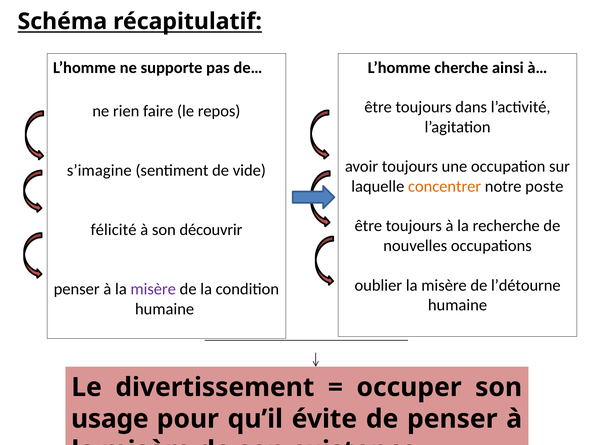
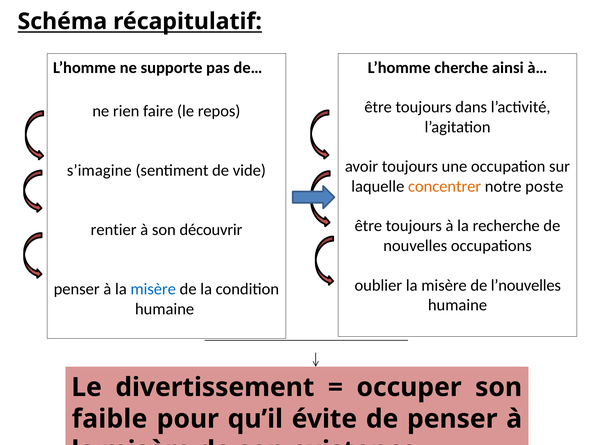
félicité: félicité -> rentier
l’détourne: l’détourne -> l’nouvelles
misère at (153, 290) colour: purple -> blue
usage: usage -> faible
